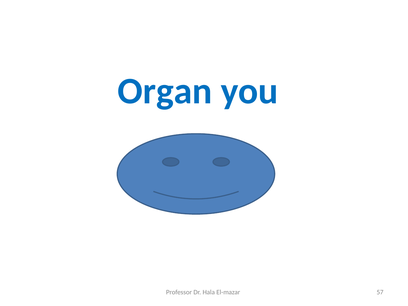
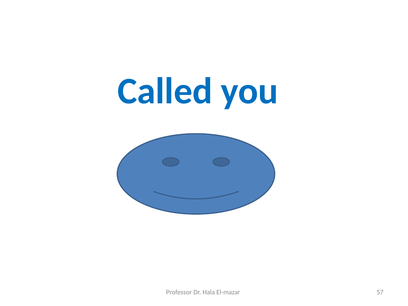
Organ: Organ -> Called
